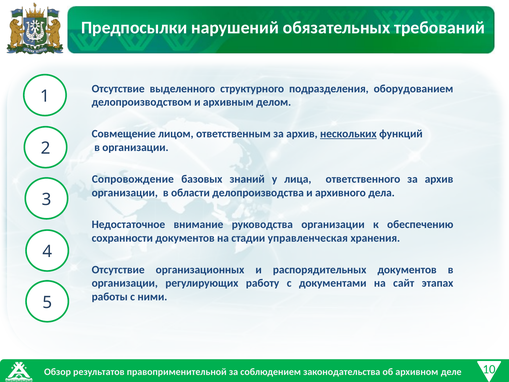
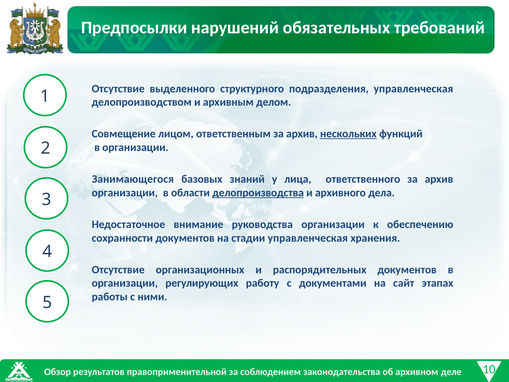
подразделения оборудованием: оборудованием -> управленческая
Сопровождение: Сопровождение -> Занимающегося
делопроизводства underline: none -> present
